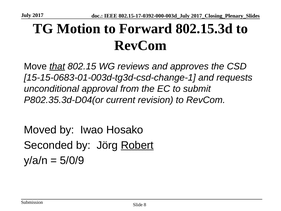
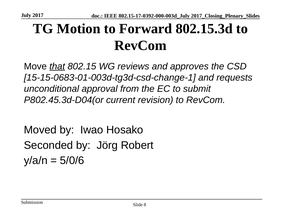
P802.35.3d-D04(or: P802.35.3d-D04(or -> P802.45.3d-D04(or
Robert underline: present -> none
5/0/9: 5/0/9 -> 5/0/6
